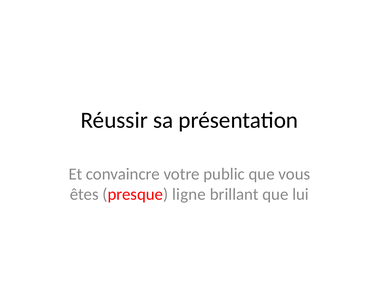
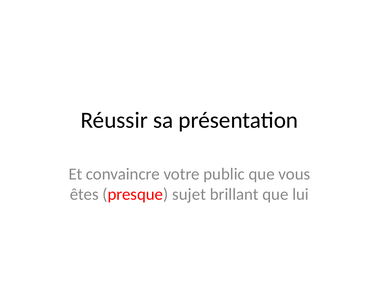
ligne: ligne -> sujet
